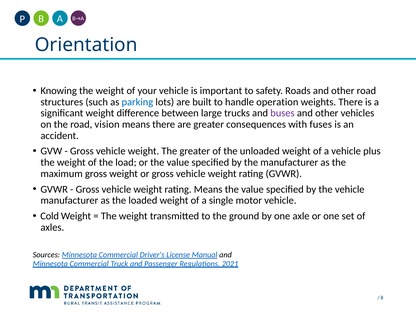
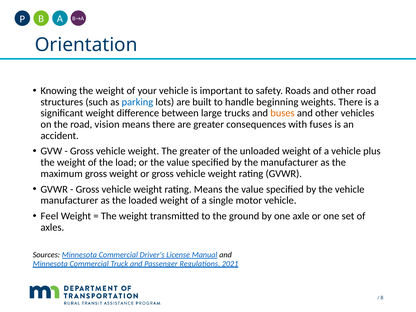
operation: operation -> beginning
buses colour: purple -> orange
Cold: Cold -> Feel
